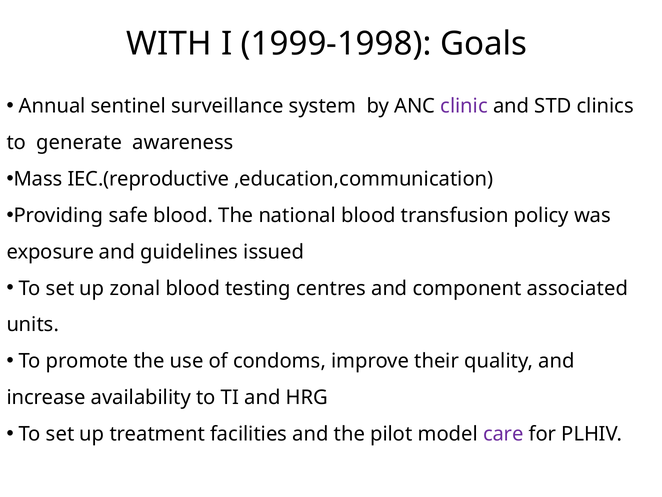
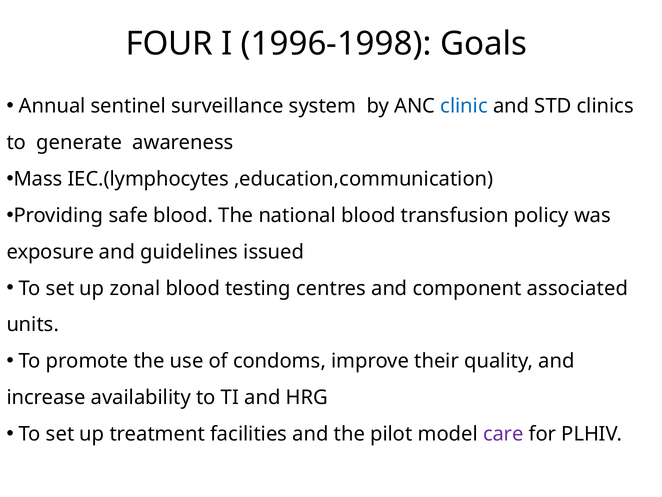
WITH: WITH -> FOUR
1999-1998: 1999-1998 -> 1996-1998
clinic colour: purple -> blue
IEC.(reproductive: IEC.(reproductive -> IEC.(lymphocytes
